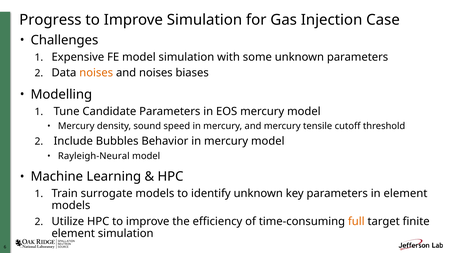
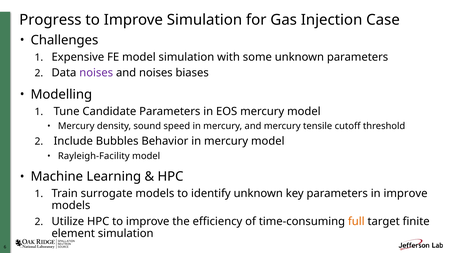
noises at (96, 73) colour: orange -> purple
Rayleigh-Neural: Rayleigh-Neural -> Rayleigh-Facility
in element: element -> improve
